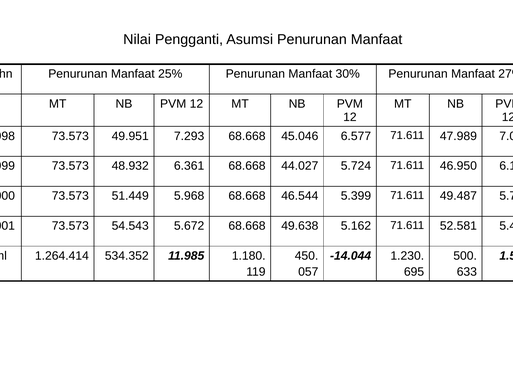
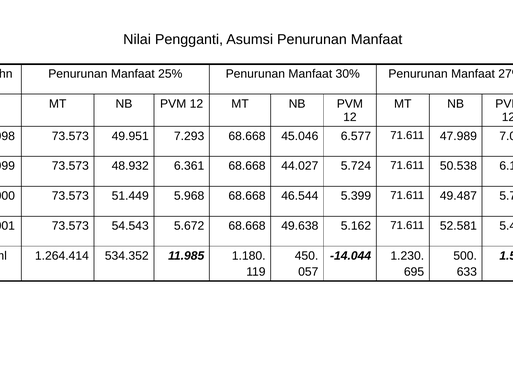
46.950: 46.950 -> 50.538
